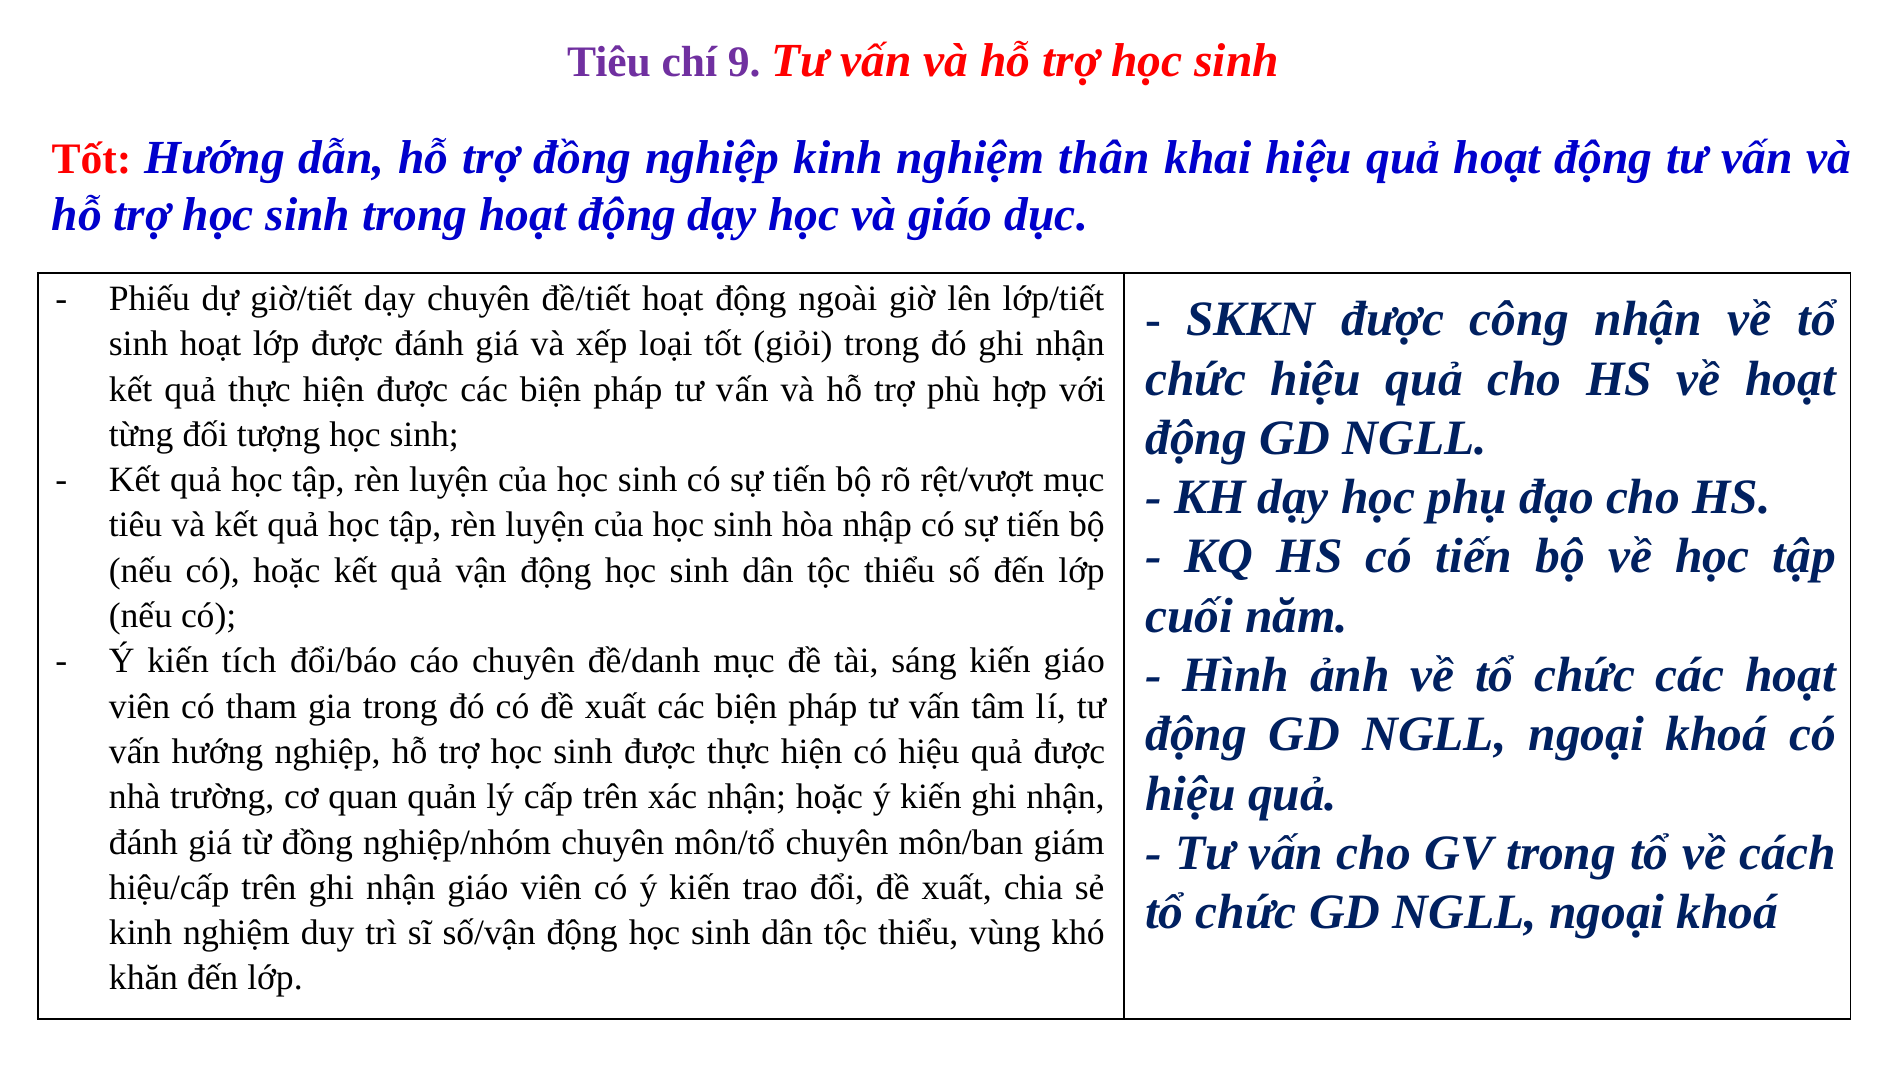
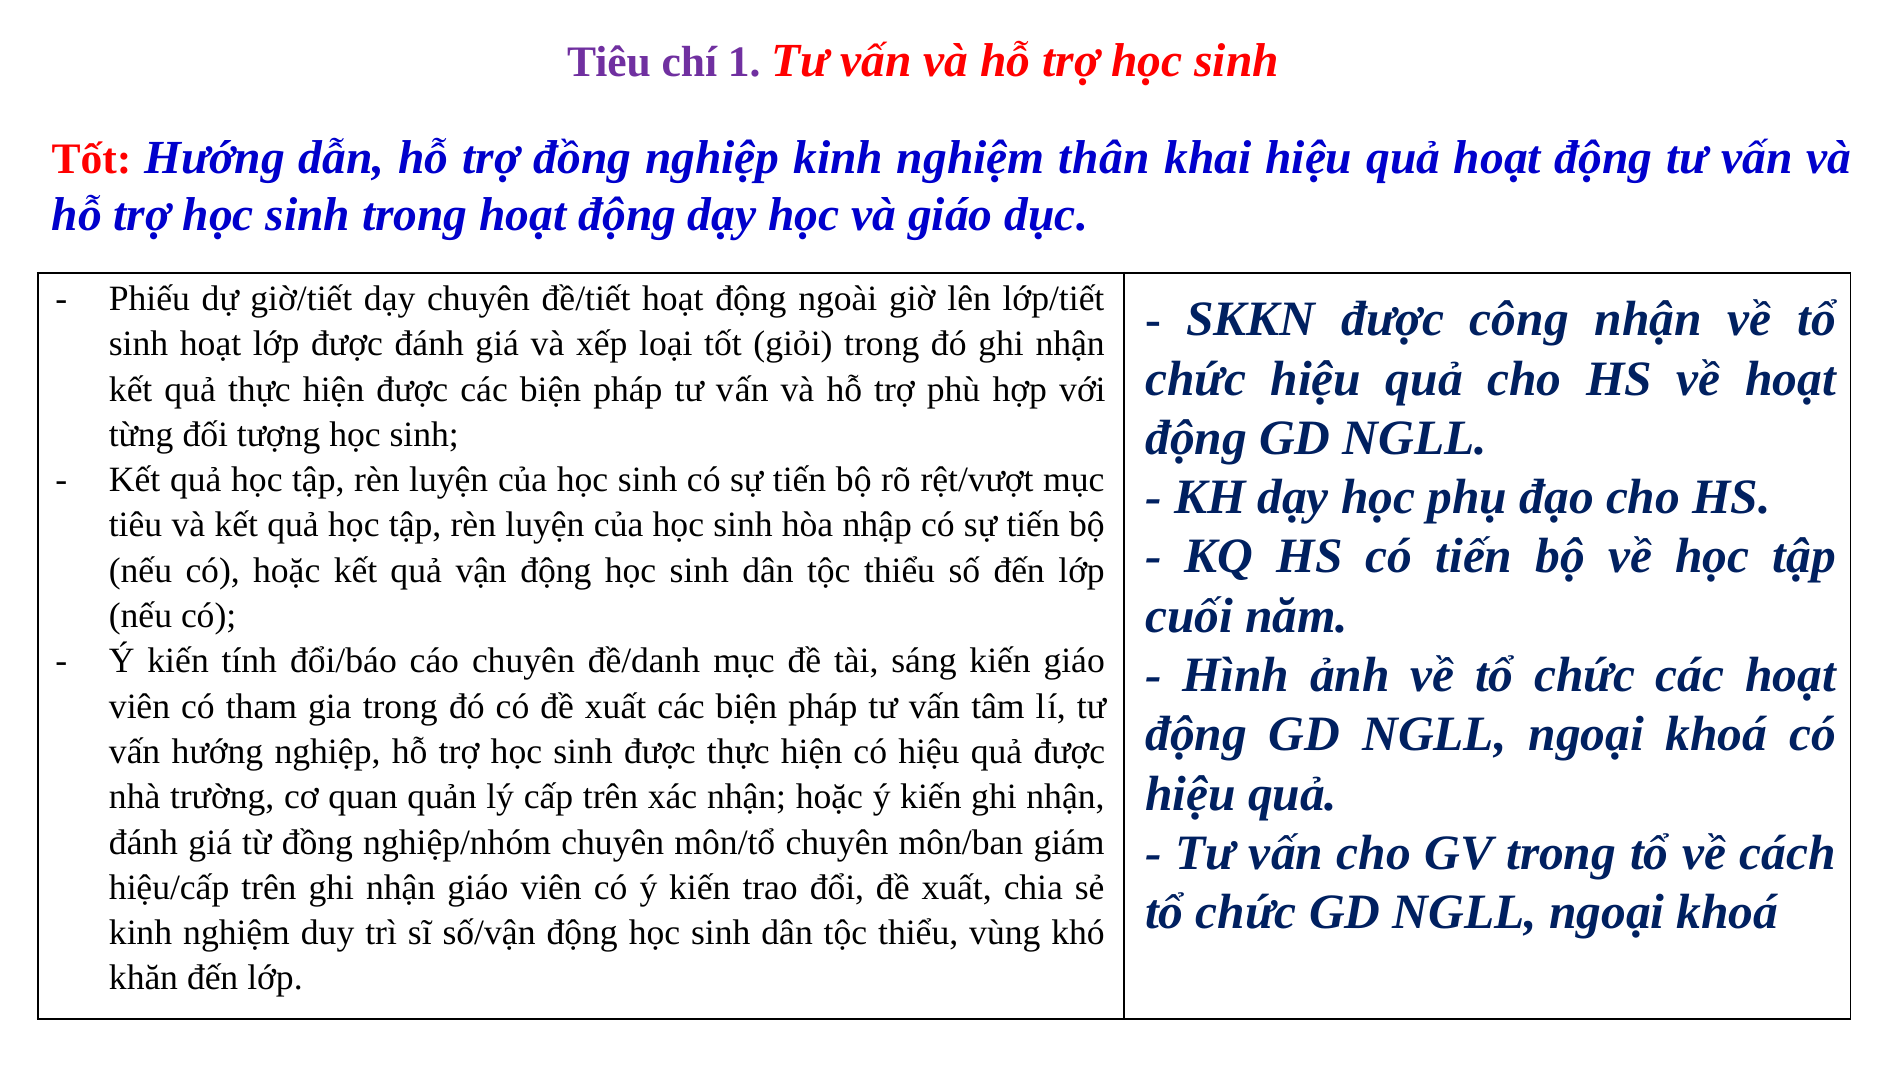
9: 9 -> 1
tích: tích -> tính
